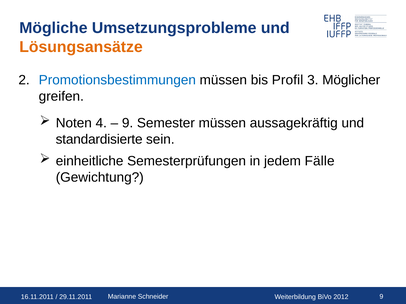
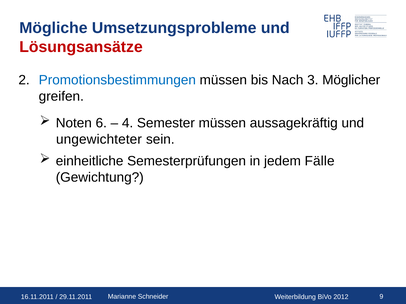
Lösungsansätze colour: orange -> red
Profil: Profil -> Nach
4: 4 -> 6
9 at (128, 123): 9 -> 4
standardisierte: standardisierte -> ungewichteter
